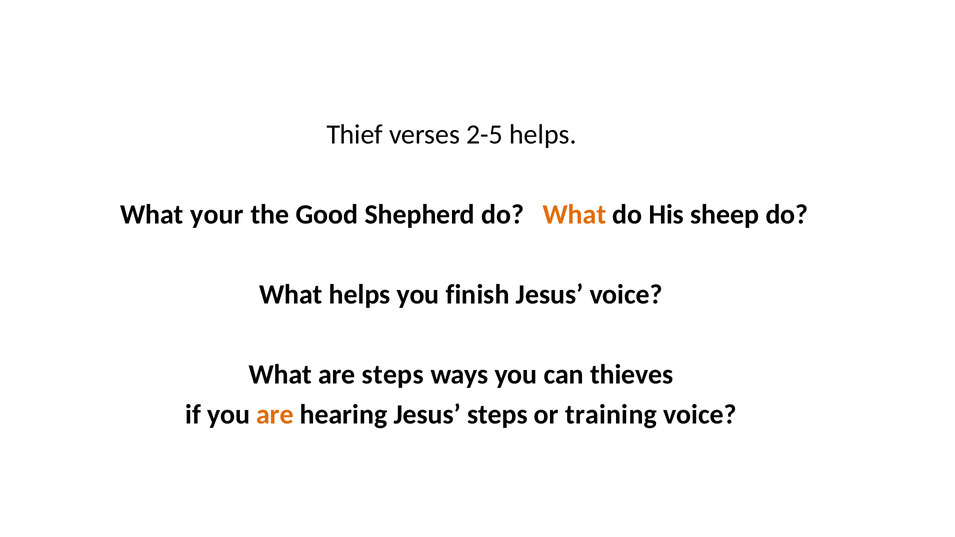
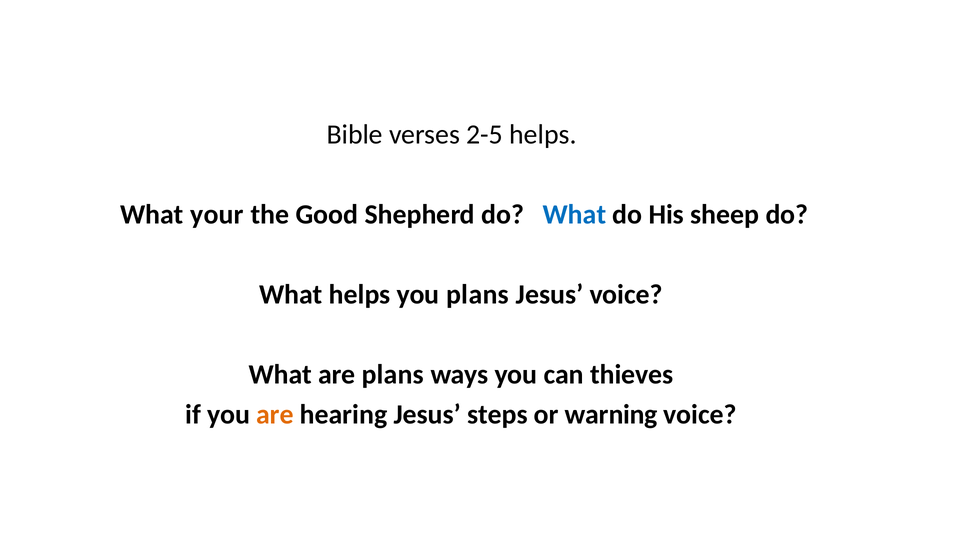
Thief: Thief -> Bible
What at (574, 215) colour: orange -> blue
you finish: finish -> plans
are steps: steps -> plans
training: training -> warning
